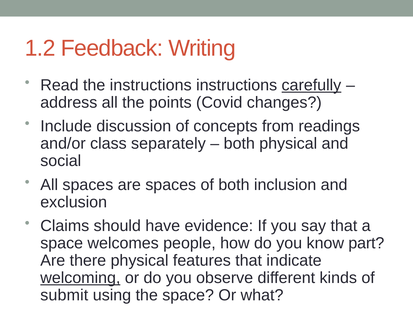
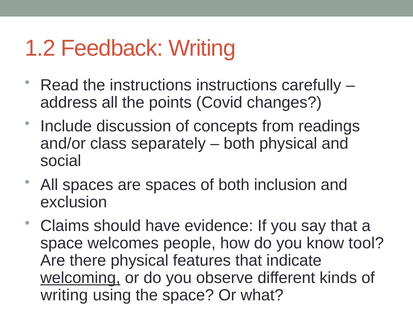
carefully underline: present -> none
part: part -> tool
submit at (64, 295): submit -> writing
